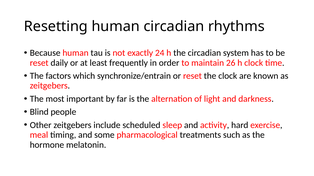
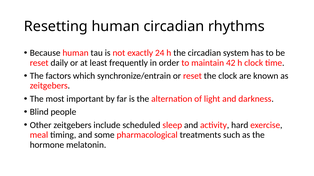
26: 26 -> 42
